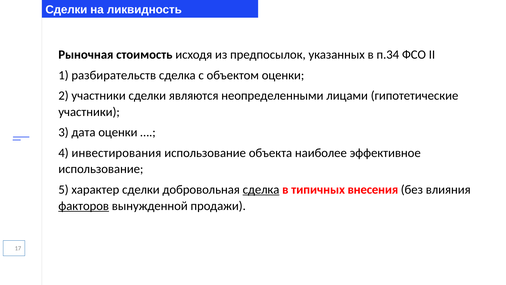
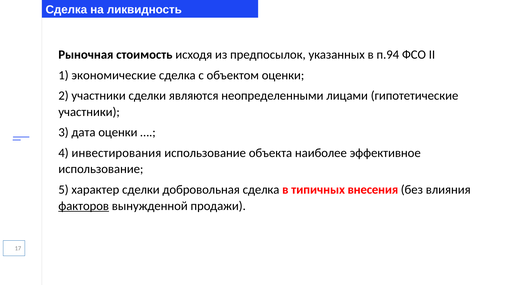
Сделки at (66, 10): Сделки -> Сделка
п.34: п.34 -> п.94
разбирательств: разбирательств -> экономические
сделка at (261, 189) underline: present -> none
